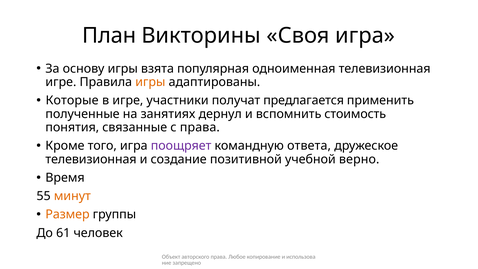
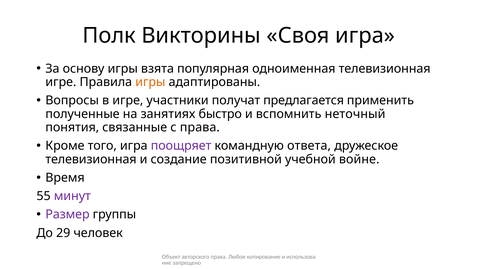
План: План -> Полк
Которые: Которые -> Вопросы
дернул: дернул -> быстро
стоимость: стоимость -> неточный
верно: верно -> войне
минут colour: orange -> purple
Размер colour: orange -> purple
61: 61 -> 29
